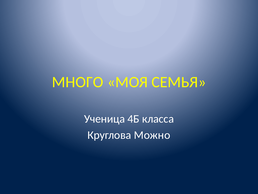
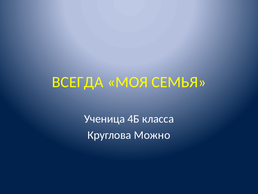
МНОГО: МНОГО -> ВСЕГДА
